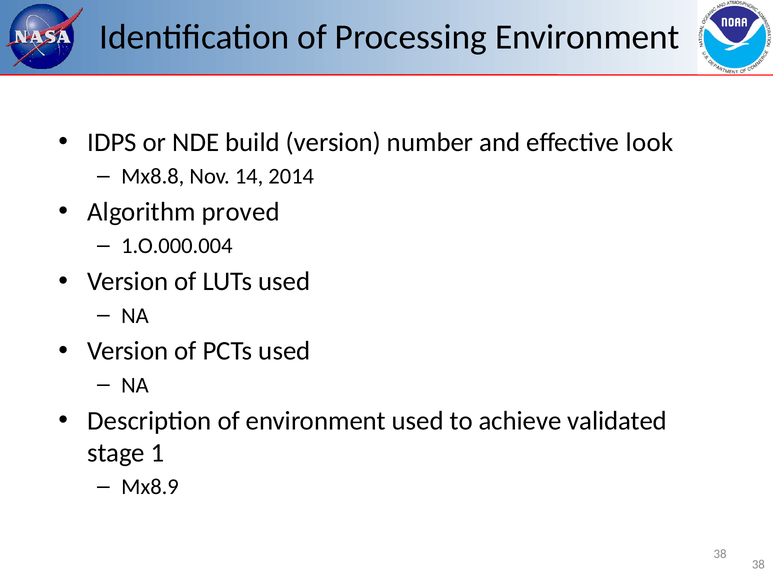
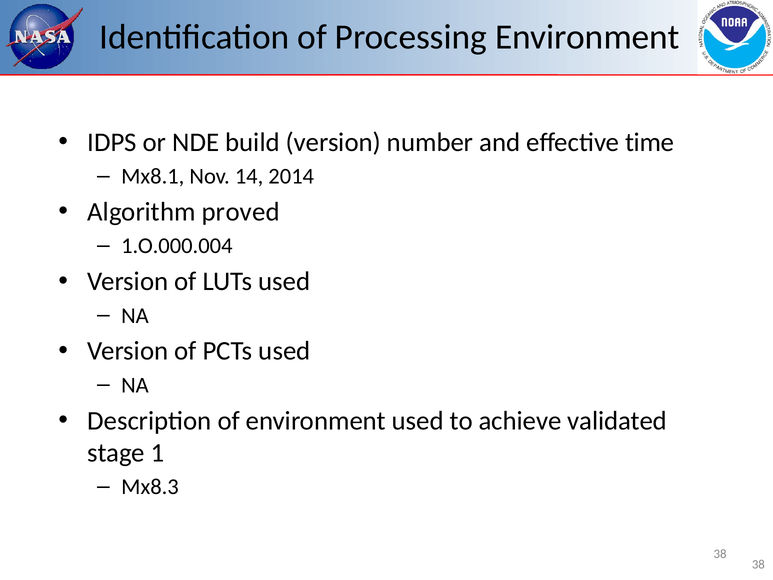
look: look -> time
Mx8.8: Mx8.8 -> Mx8.1
Mx8.9: Mx8.9 -> Mx8.3
